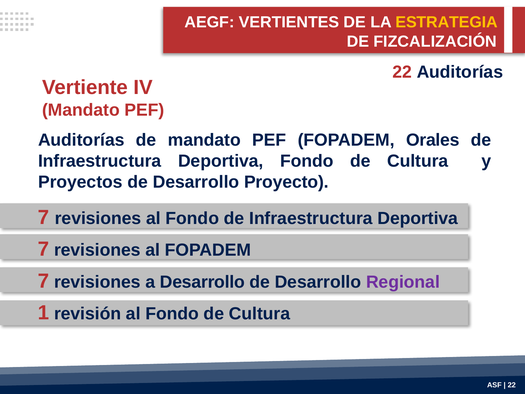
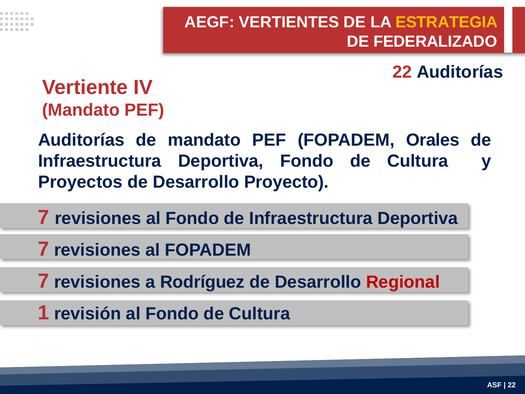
FIZCALIZACIÓN: FIZCALIZACIÓN -> FEDERALIZADO
a Desarrollo: Desarrollo -> Rodríguez
Regional colour: purple -> red
